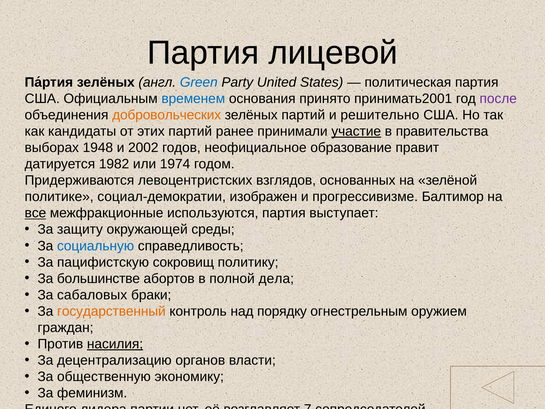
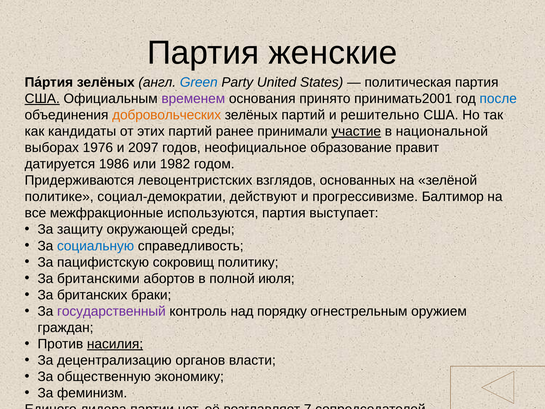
лицевой: лицевой -> женские
США at (42, 99) underline: none -> present
временем colour: blue -> purple
после colour: purple -> blue
правительства: правительства -> национальной
1948: 1948 -> 1976
2002: 2002 -> 2097
1982: 1982 -> 1986
1974: 1974 -> 1982
изображен: изображен -> действуют
все underline: present -> none
большинстве: большинстве -> британскими
дела: дела -> июля
сабаловых: сабаловых -> британских
государственный colour: orange -> purple
